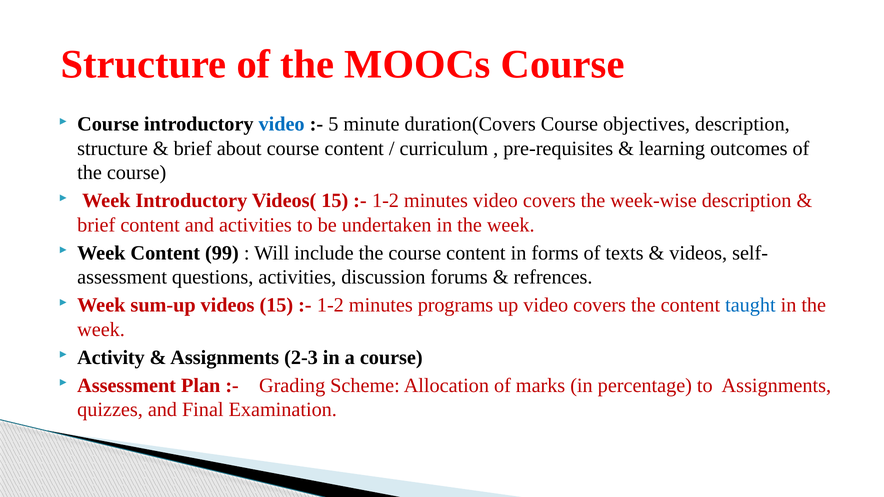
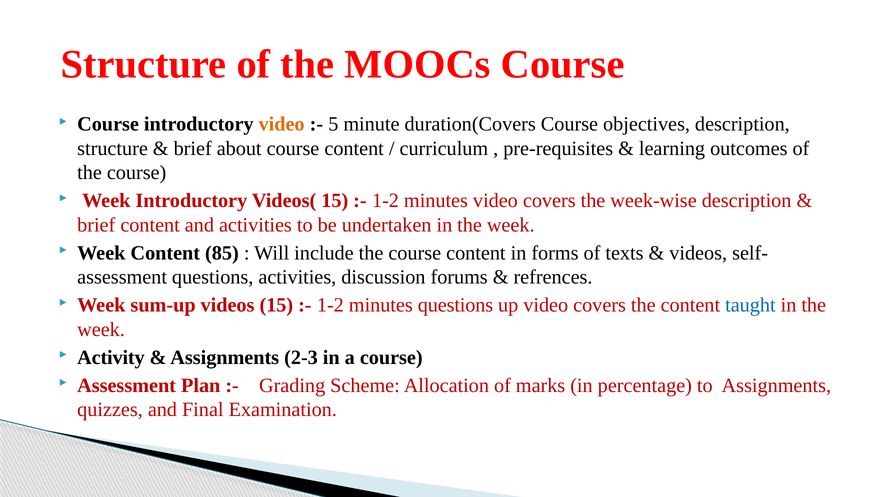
video at (282, 124) colour: blue -> orange
99: 99 -> 85
minutes programs: programs -> questions
